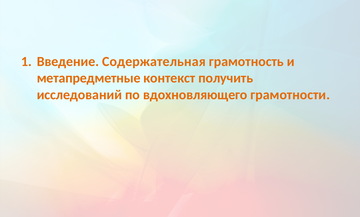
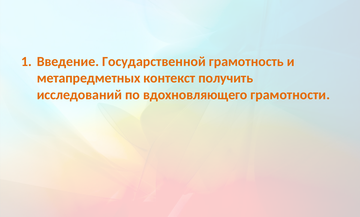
Содержательная: Содержательная -> Государственной
метапредметные: метапредметные -> метапредметных
